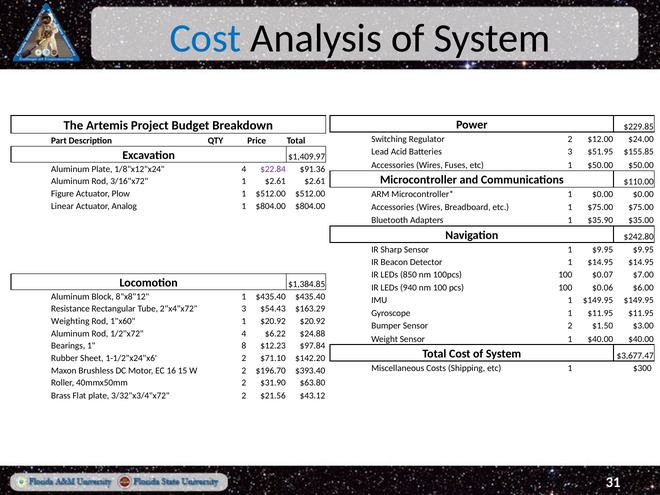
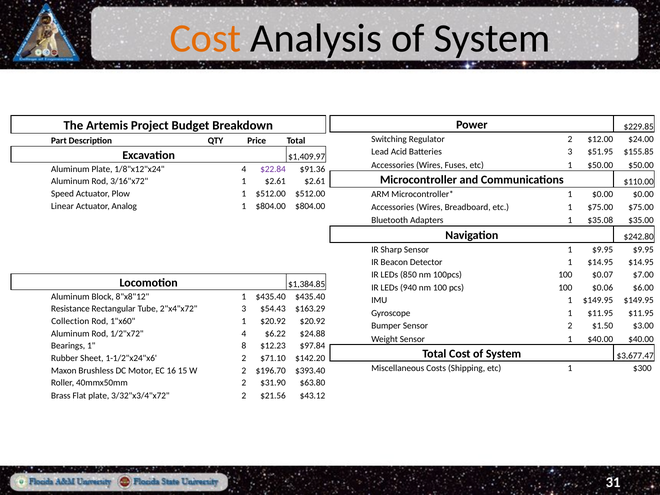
Cost at (205, 39) colour: blue -> orange
Figure: Figure -> Speed
$35.90: $35.90 -> $35.08
Weighting: Weighting -> Collection
